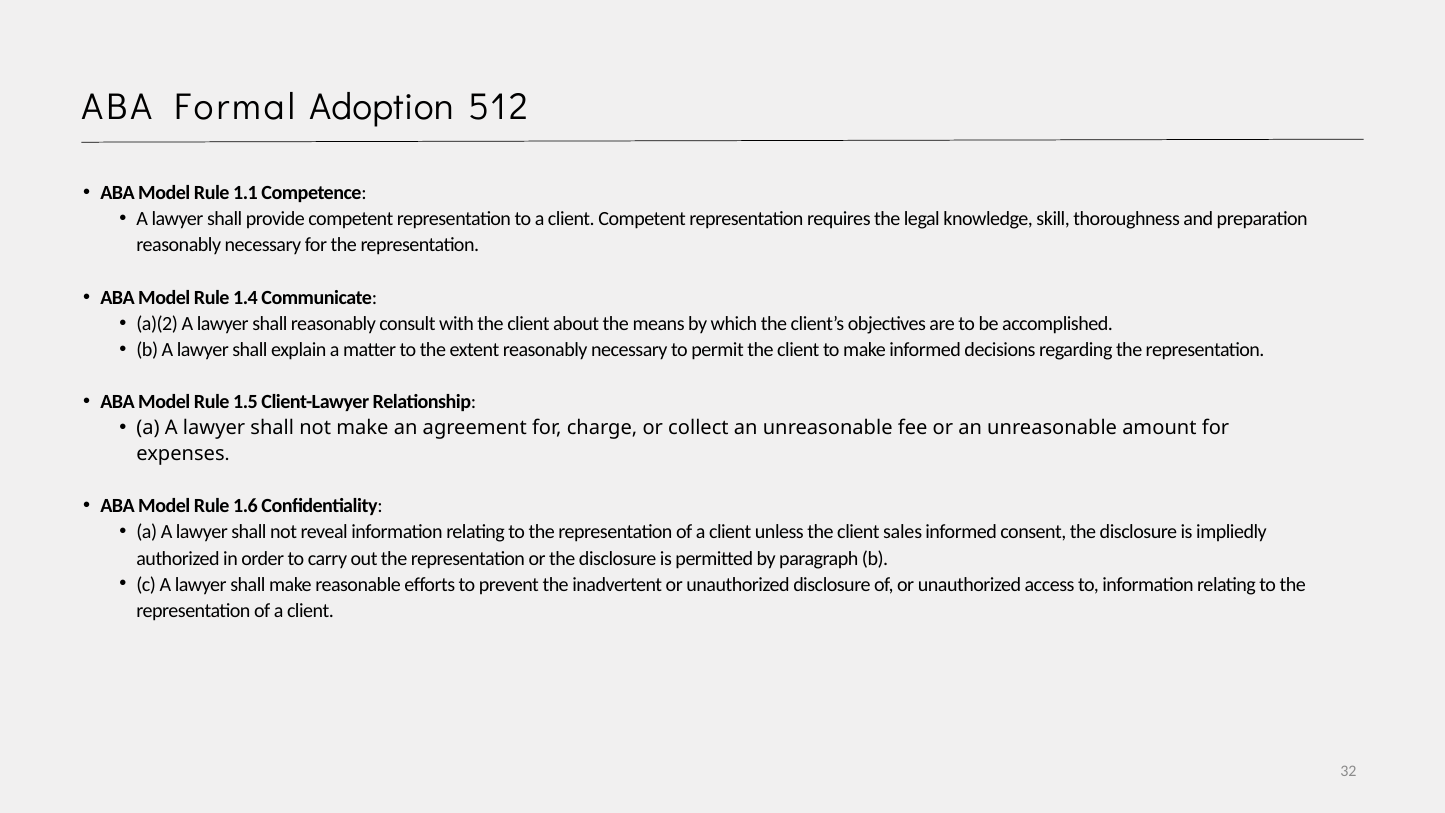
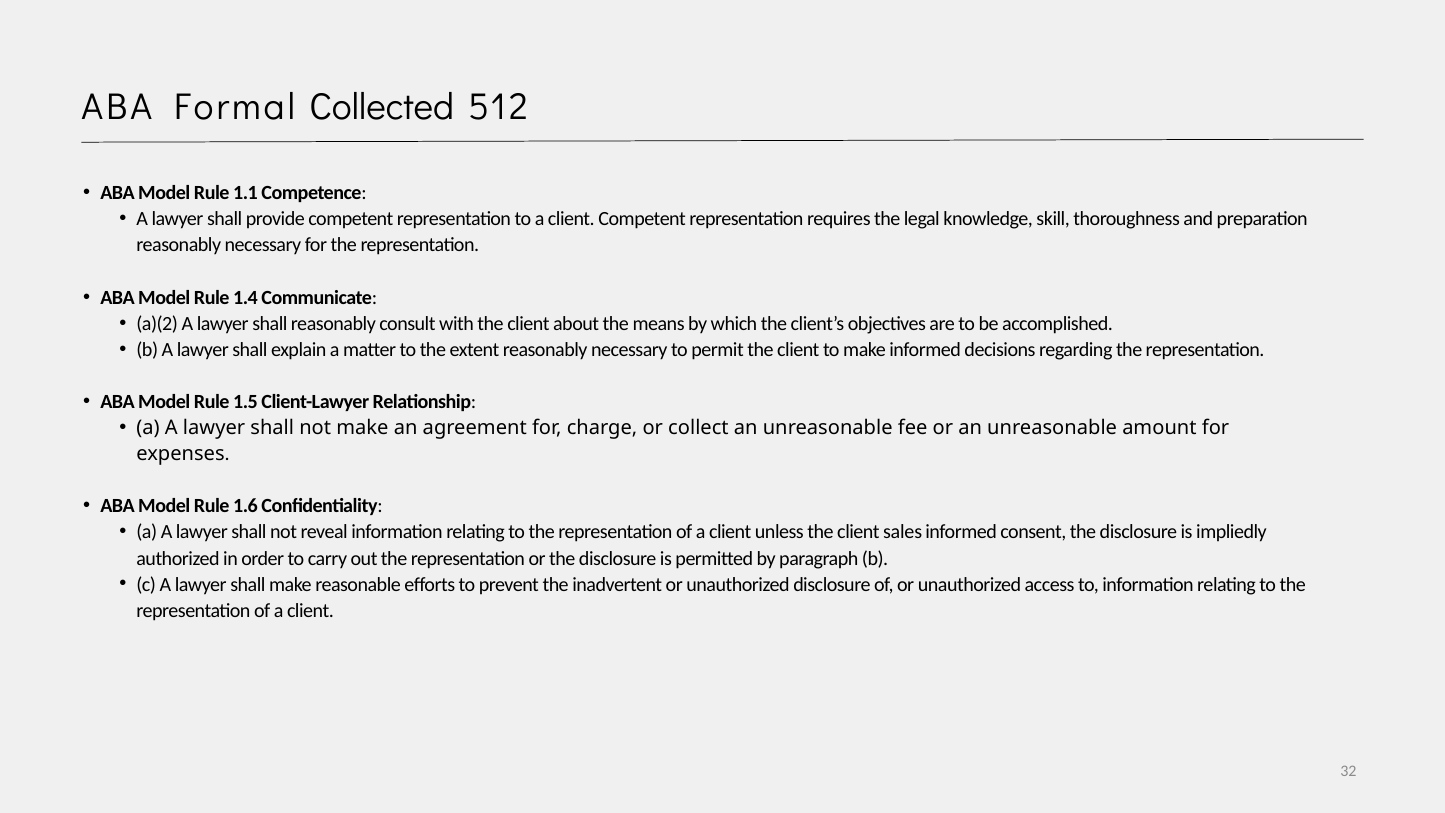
Adoption: Adoption -> Collected
